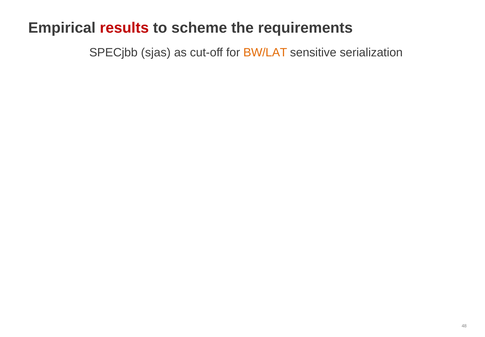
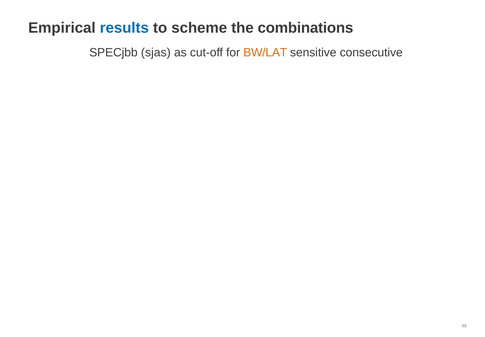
results colour: red -> blue
requirements: requirements -> combinations
serialization: serialization -> consecutive
